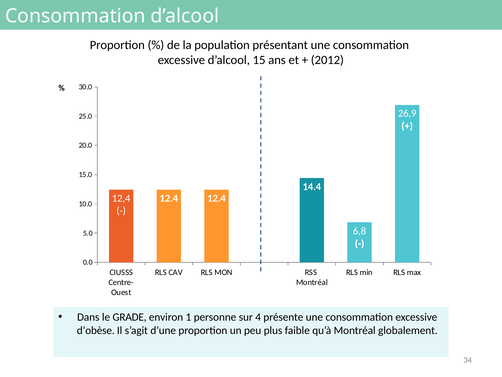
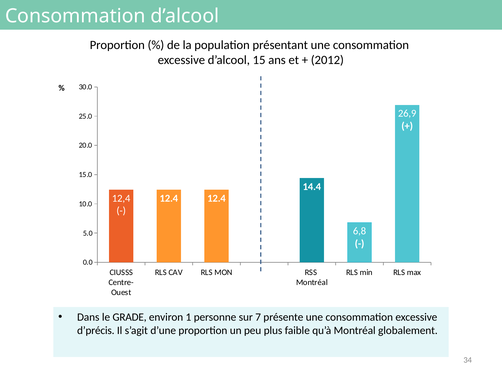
4: 4 -> 7
d’obèse: d’obèse -> d’précis
